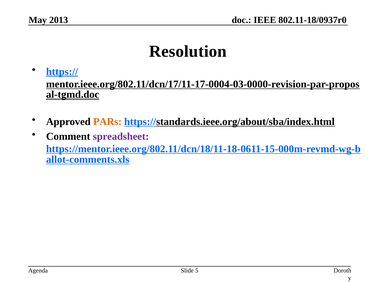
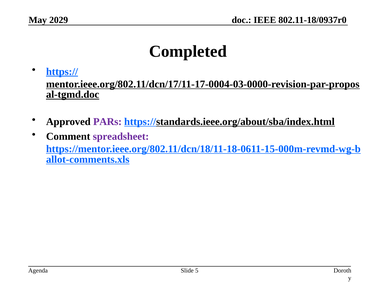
2013: 2013 -> 2029
Resolution: Resolution -> Completed
PARs colour: orange -> purple
